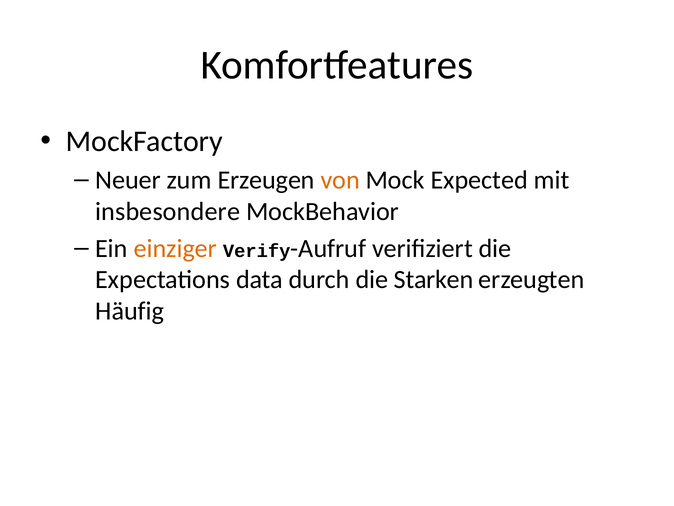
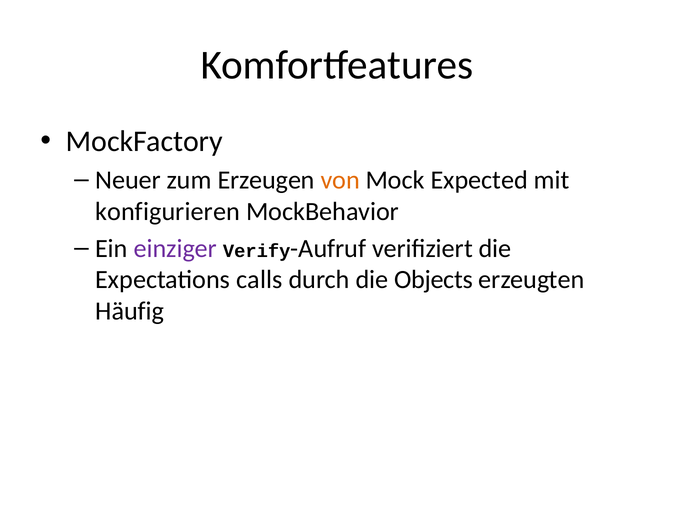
insbesondere: insbesondere -> konfigurieren
einziger colour: orange -> purple
data: data -> calls
Starken: Starken -> Objects
